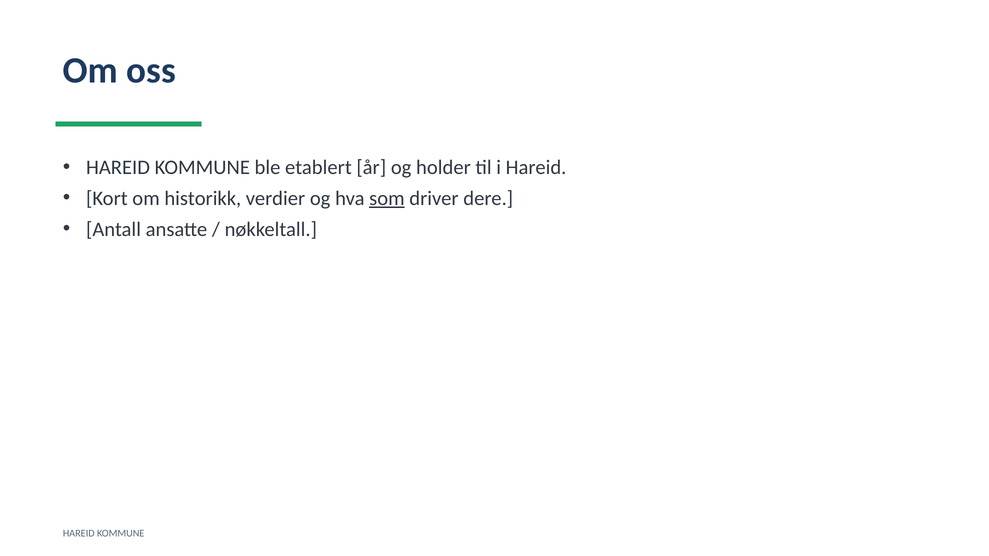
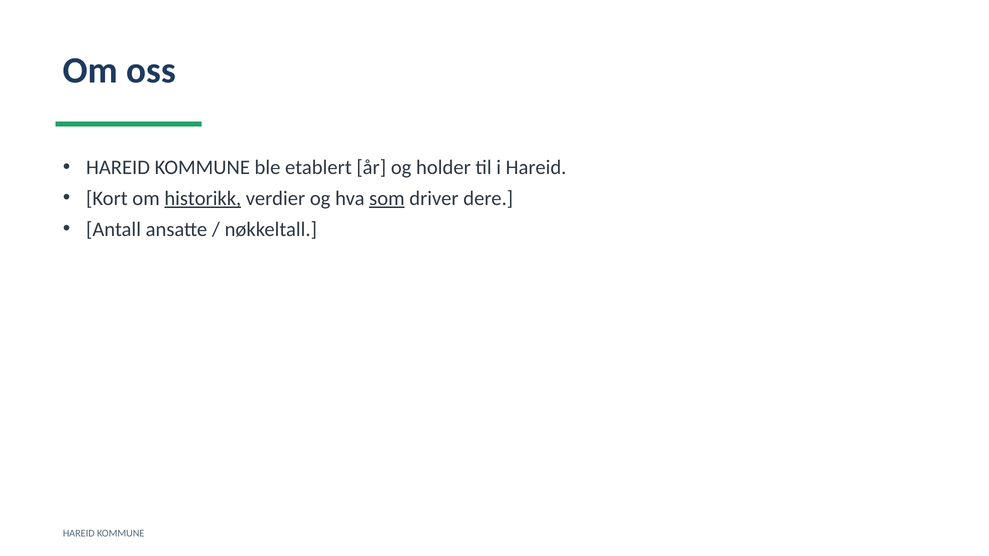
historikk underline: none -> present
